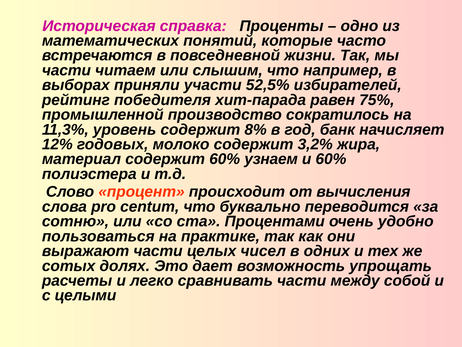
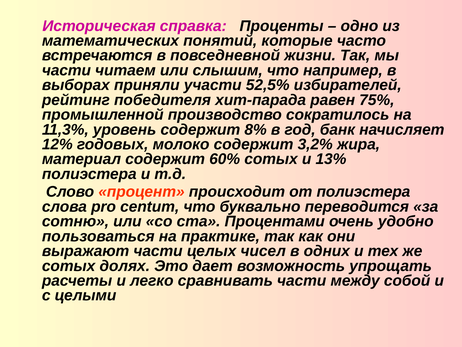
60% узнаем: узнаем -> сотых
и 60%: 60% -> 13%
от вычисления: вычисления -> полиэстера
